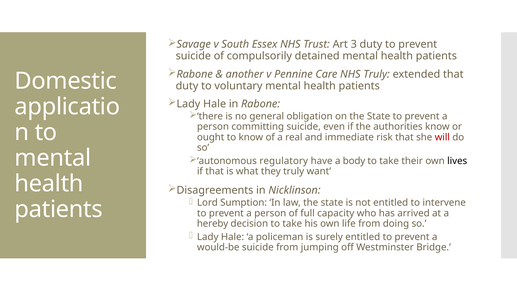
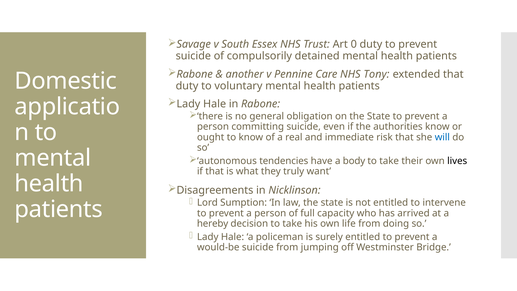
3: 3 -> 0
NHS Truly: Truly -> Tony
will colour: red -> blue
regulatory: regulatory -> tendencies
